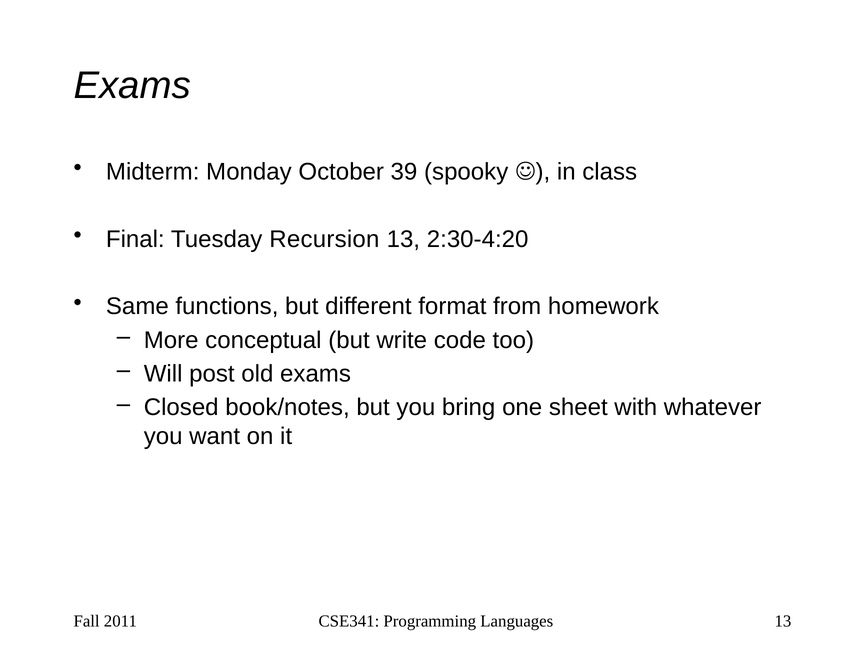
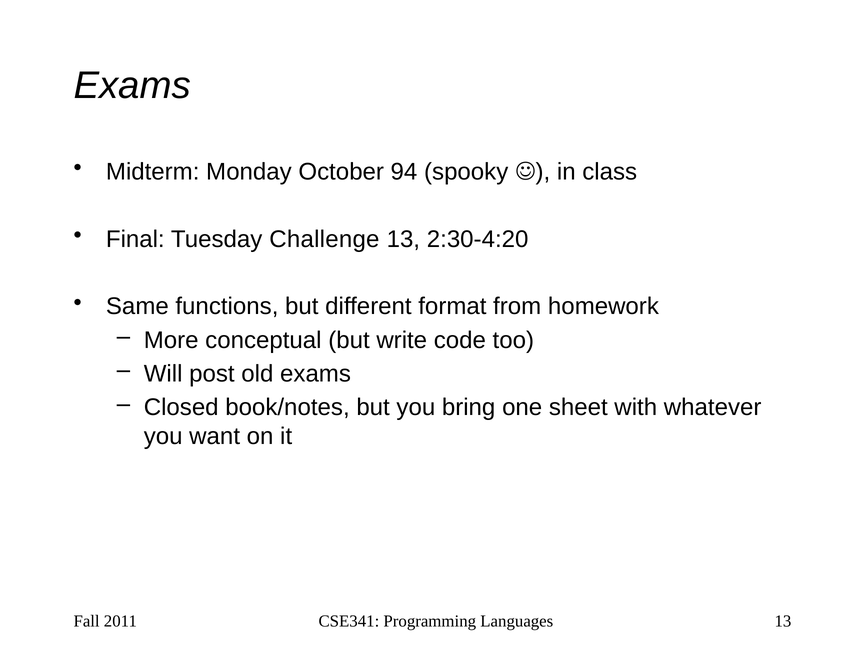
39: 39 -> 94
Recursion: Recursion -> Challenge
